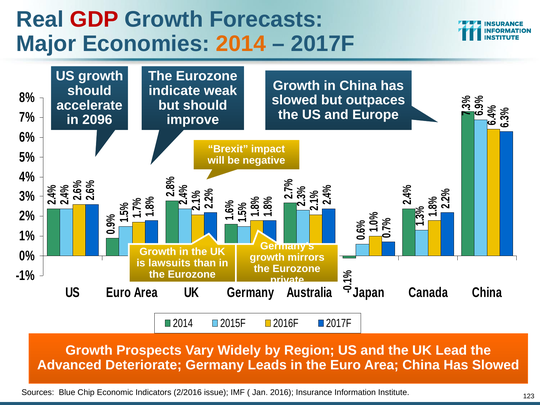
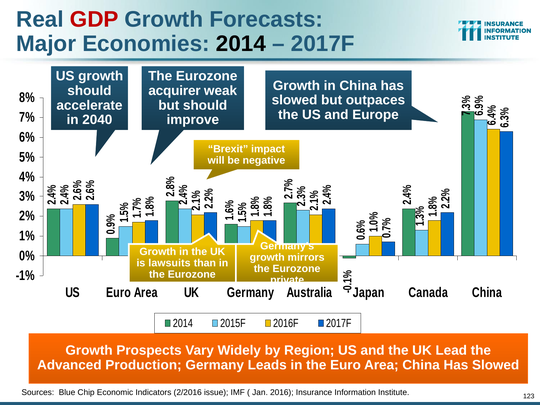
2014 at (241, 44) colour: orange -> black
indicate: indicate -> acquirer
2096: 2096 -> 2040
Deteriorate: Deteriorate -> Production
